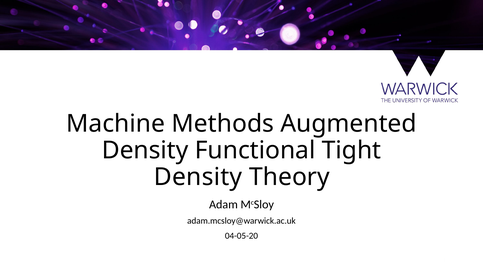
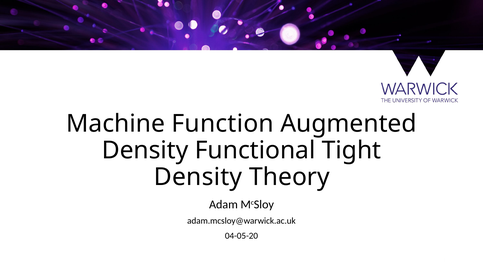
Methods: Methods -> Function
